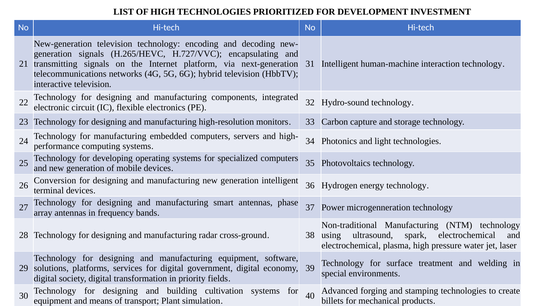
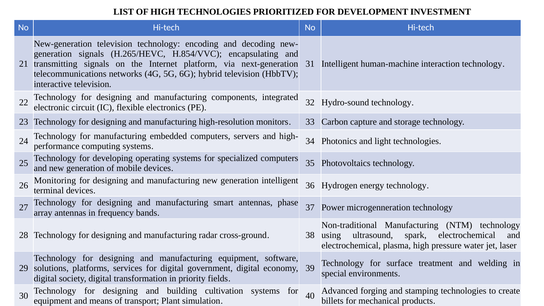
H.727/VVC: H.727/VVC -> H.854/VVC
Conversion: Conversion -> Monitoring
